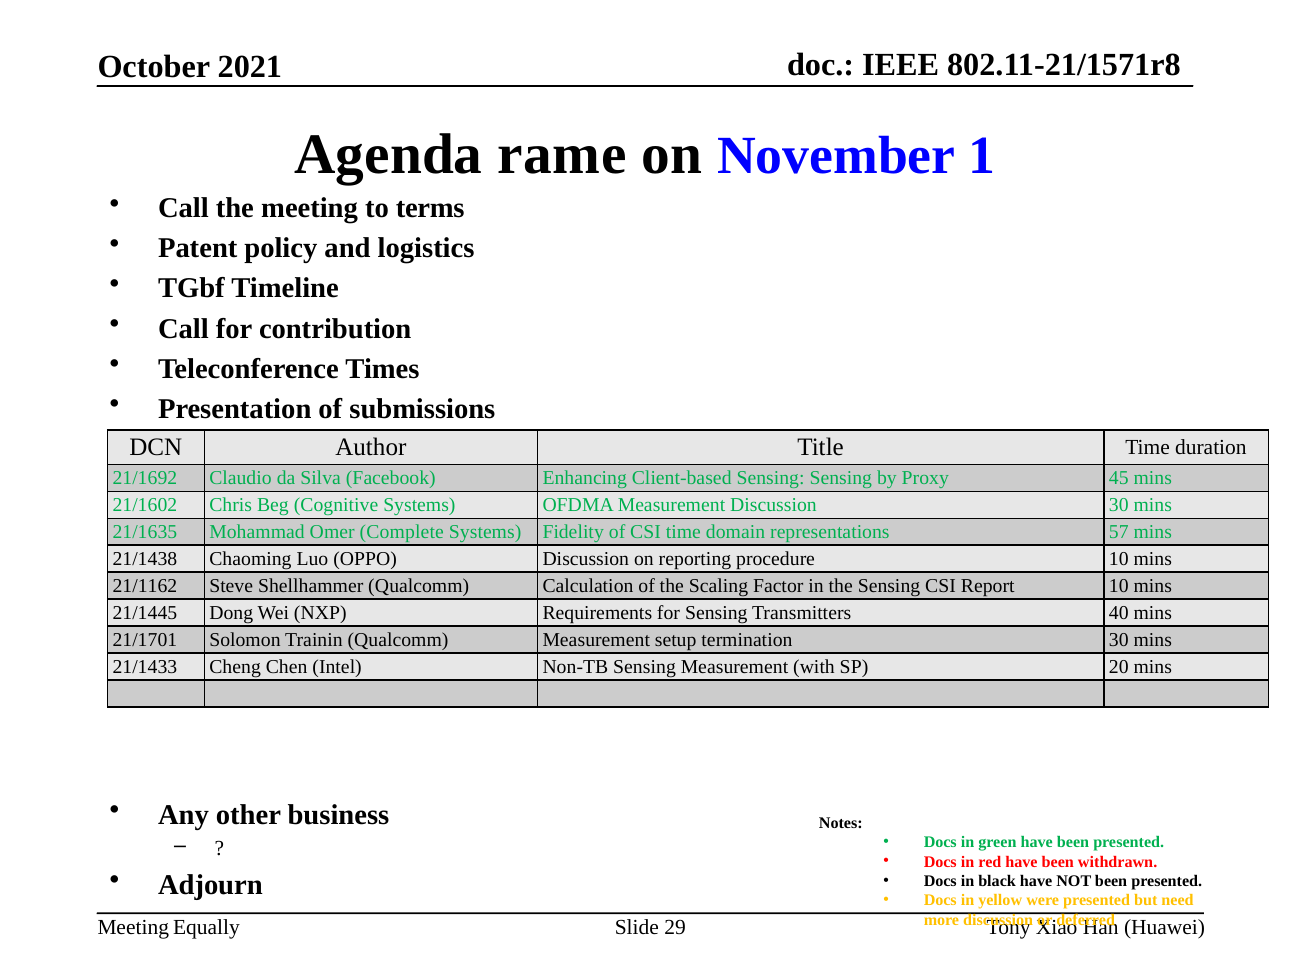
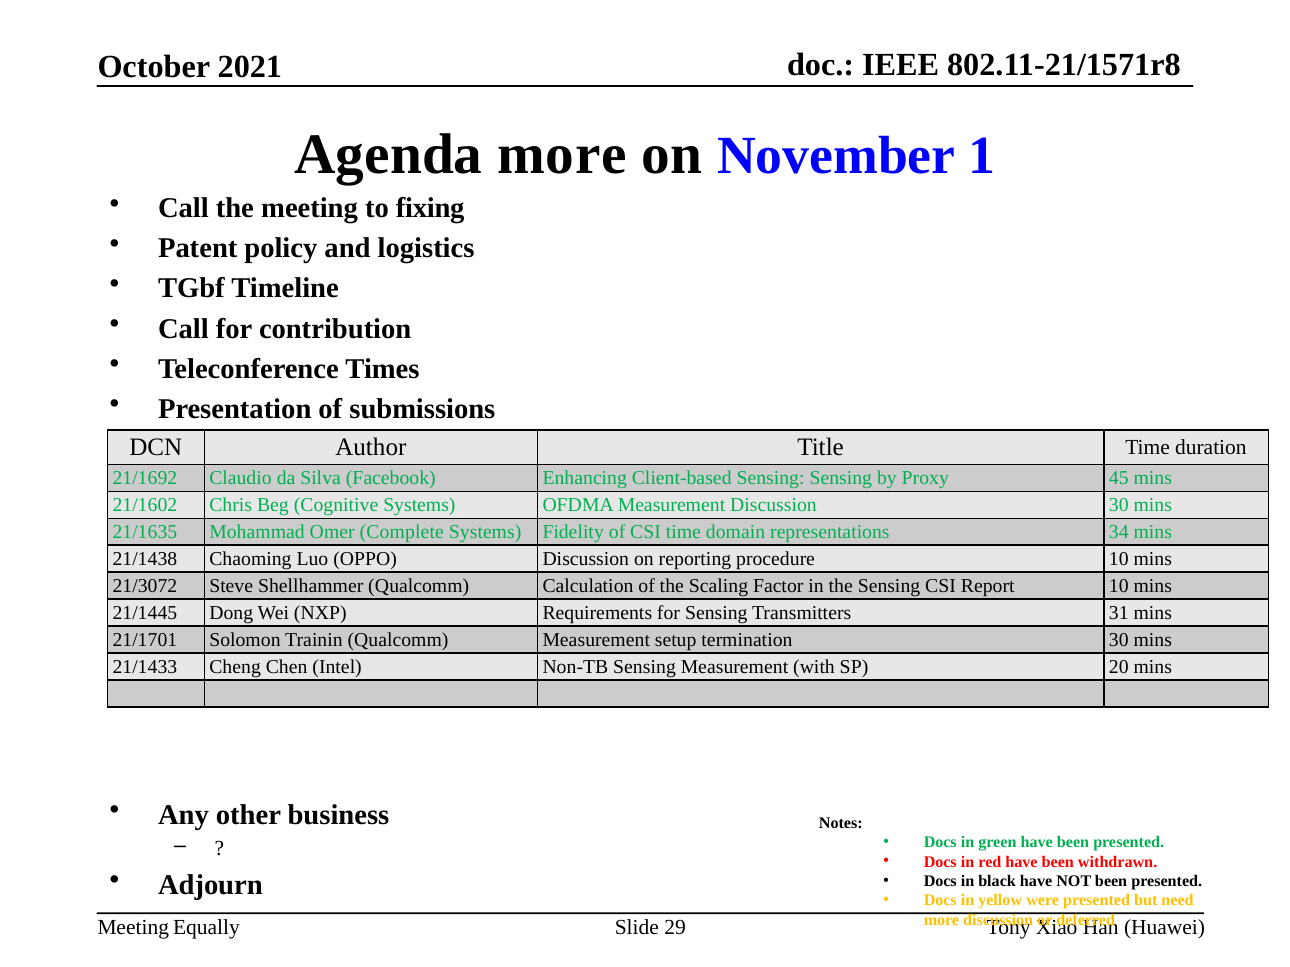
Agenda rame: rame -> more
terms: terms -> fixing
57: 57 -> 34
21/1162: 21/1162 -> 21/3072
40: 40 -> 31
